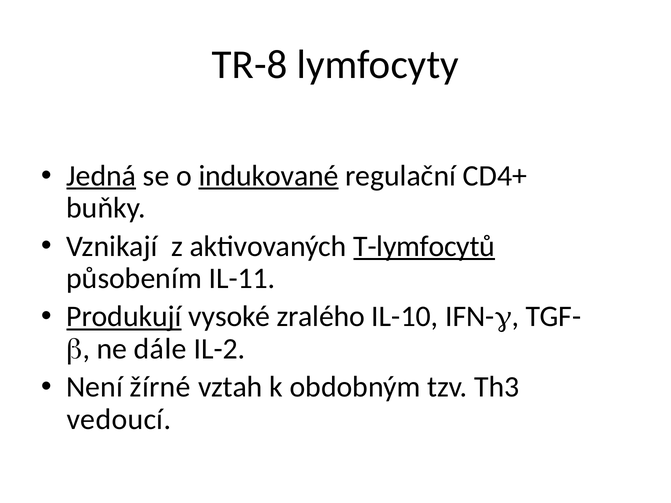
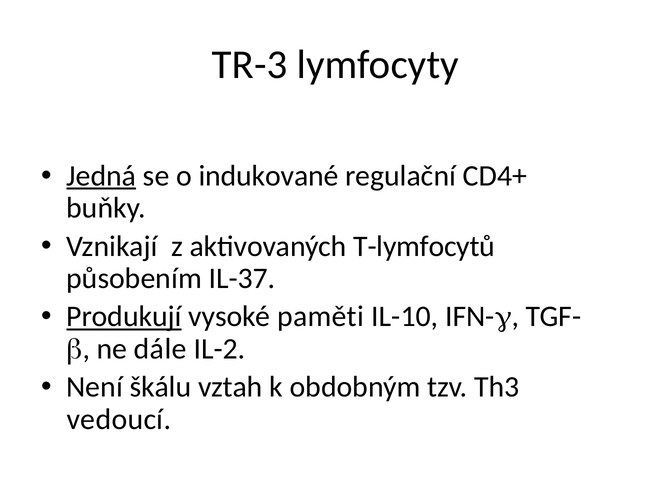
TR-8: TR-8 -> TR-3
indukované underline: present -> none
T-lymfocytů underline: present -> none
IL-11: IL-11 -> IL-37
zralého: zralého -> paměti
žírné: žírné -> škálu
